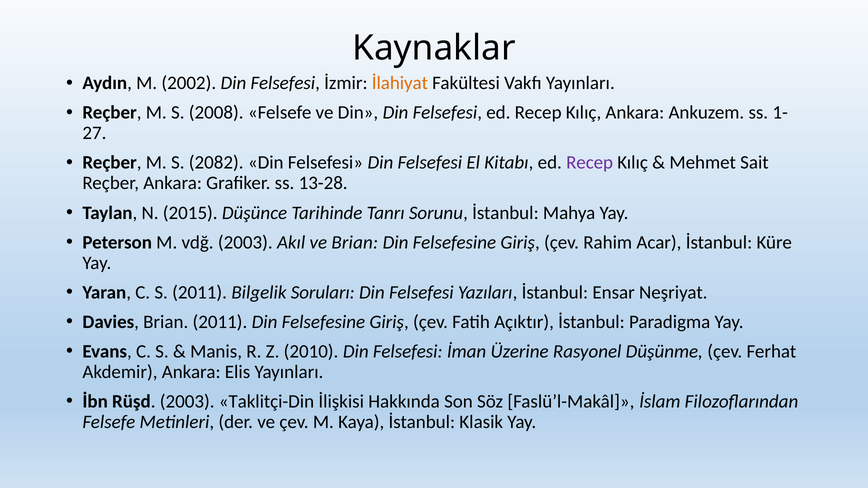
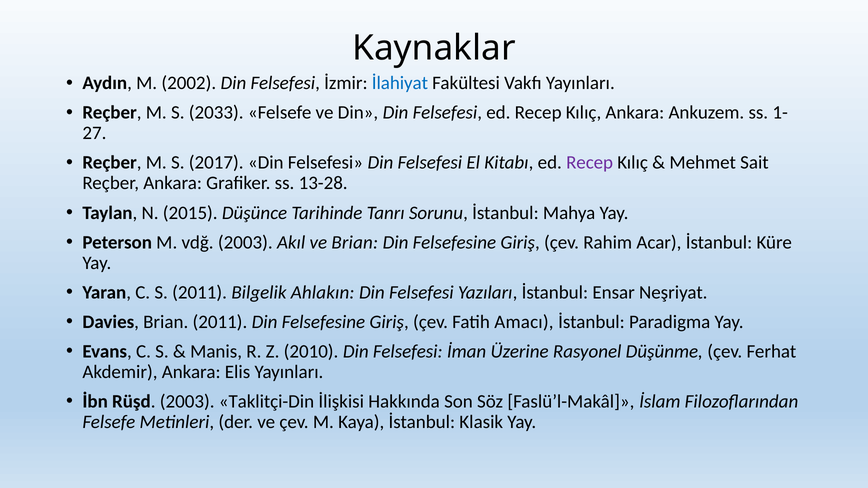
İlahiyat colour: orange -> blue
2008: 2008 -> 2033
2082: 2082 -> 2017
Soruları: Soruları -> Ahlakın
Açıktır: Açıktır -> Amacı
